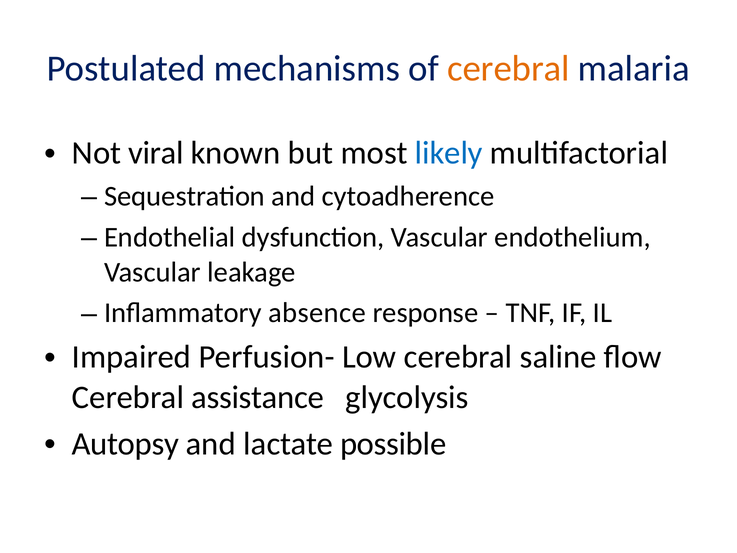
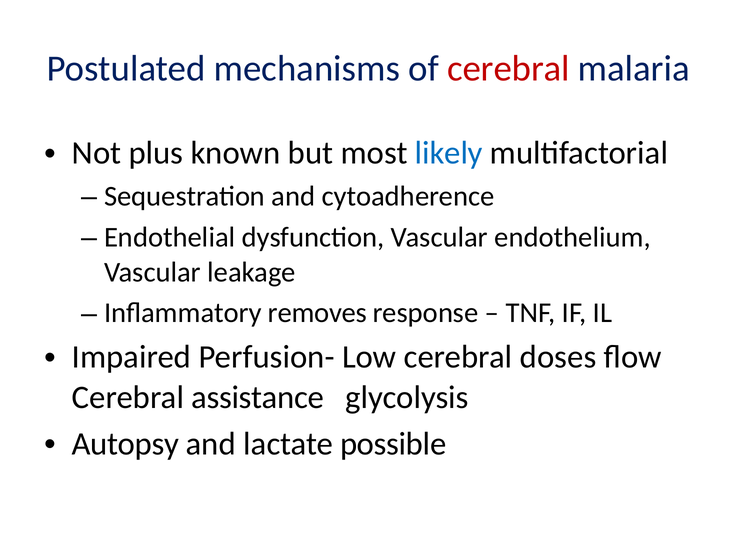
cerebral at (509, 69) colour: orange -> red
viral: viral -> plus
absence: absence -> removes
saline: saline -> doses
